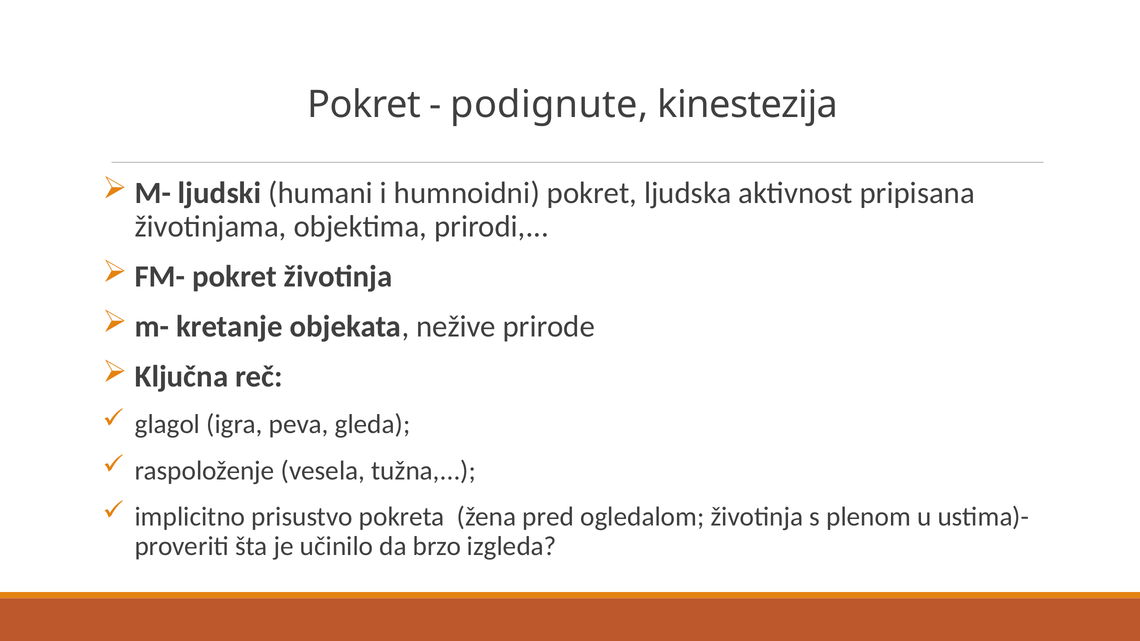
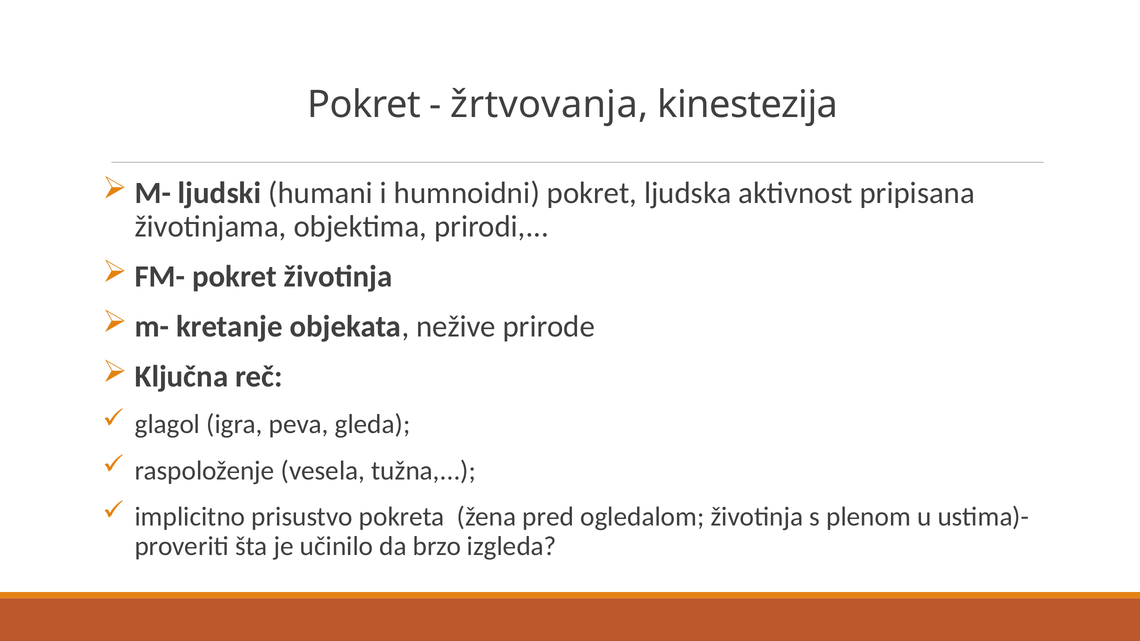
podignute: podignute -> žrtvovanja
